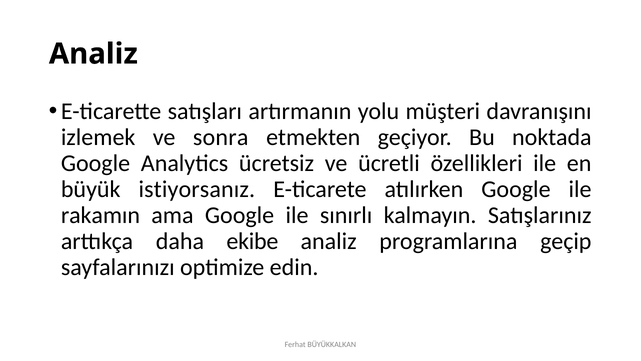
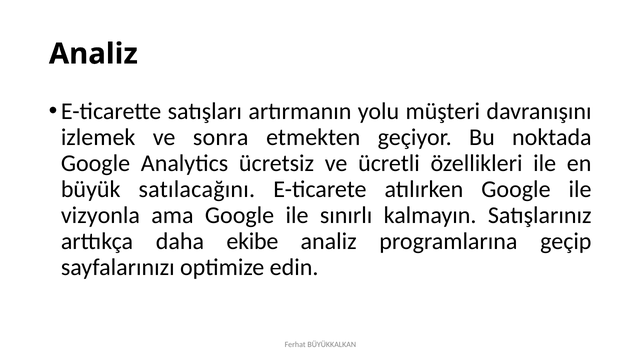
istiyorsanız: istiyorsanız -> satılacağını
rakamın: rakamın -> vizyonla
